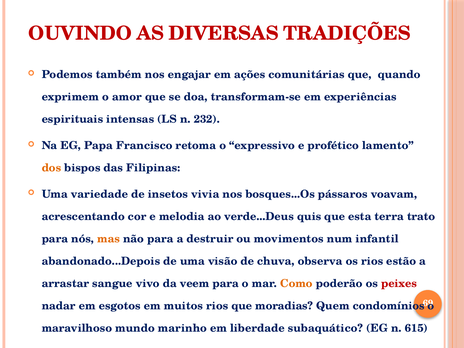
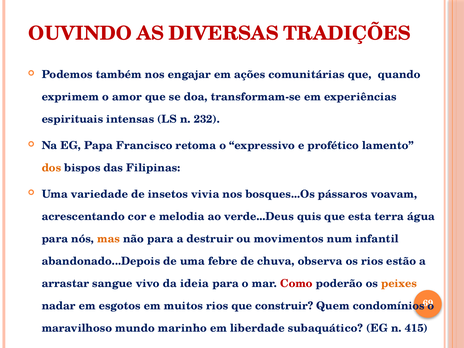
trato: trato -> água
visão: visão -> febre
veem: veem -> ideia
Como colour: orange -> red
peixes colour: red -> orange
moradias: moradias -> construir
615: 615 -> 415
